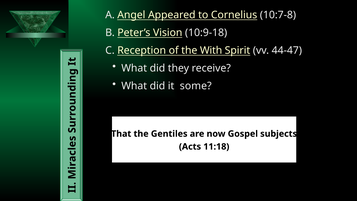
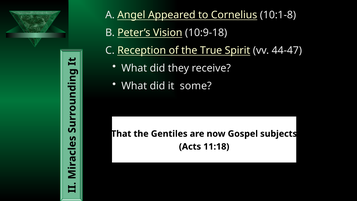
10:7-8: 10:7-8 -> 10:1-8
With: With -> True
